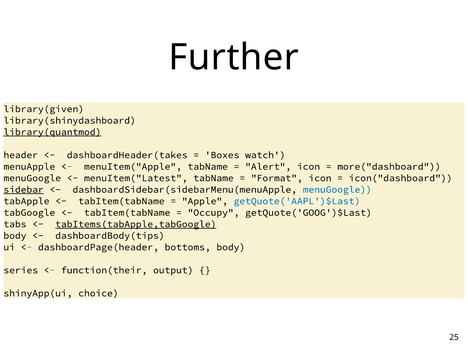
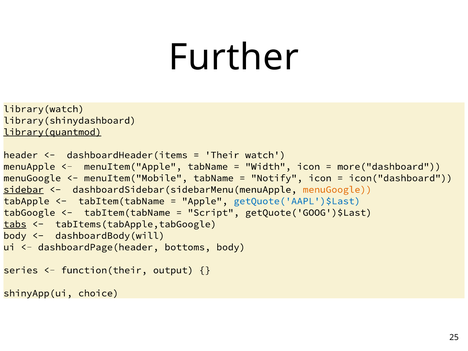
library(given: library(given -> library(watch
dashboardHeader(takes: dashboardHeader(takes -> dashboardHeader(items
Boxes: Boxes -> Their
Alert: Alert -> Width
menuItem("Latest: menuItem("Latest -> menuItem("Mobile
Format: Format -> Notify
menuGoogle at (337, 190) colour: blue -> orange
Occupy: Occupy -> Script
tabs underline: none -> present
tabItems(tabApple,tabGoogle underline: present -> none
dashboardBody(tips: dashboardBody(tips -> dashboardBody(will
